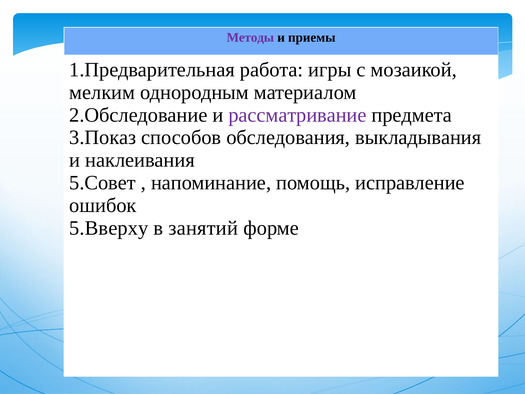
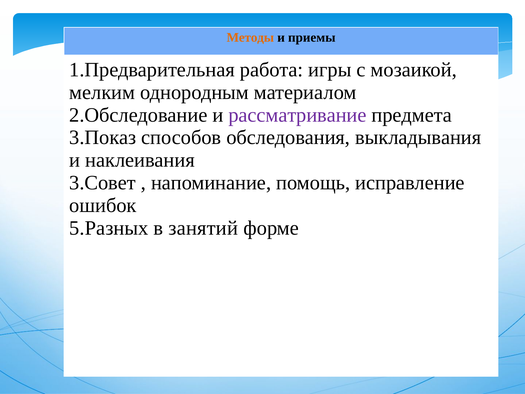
Методы colour: purple -> orange
5.Совет: 5.Совет -> 3.Совет
5.Вверху: 5.Вверху -> 5.Разных
